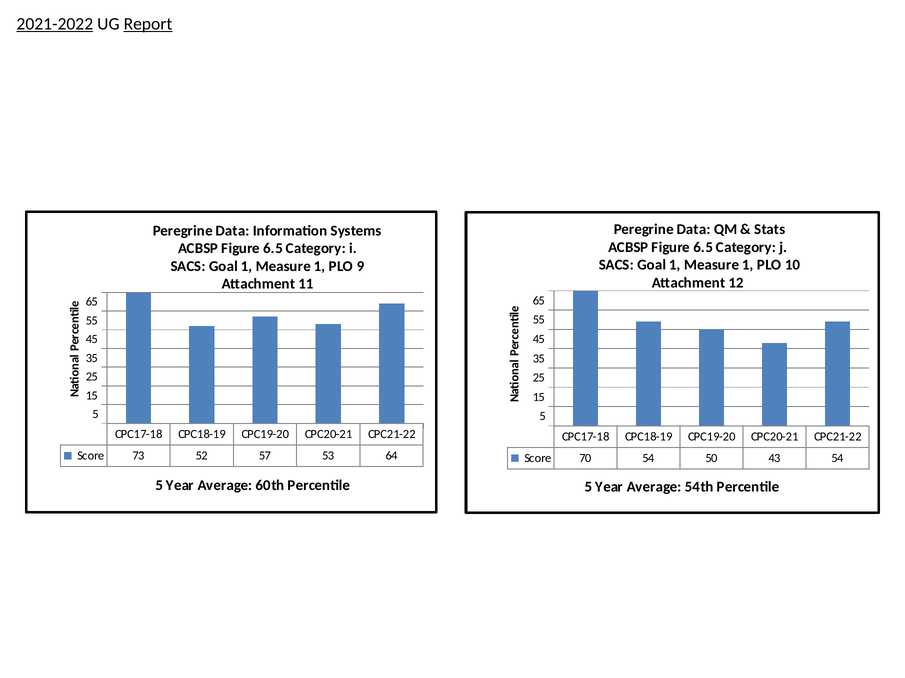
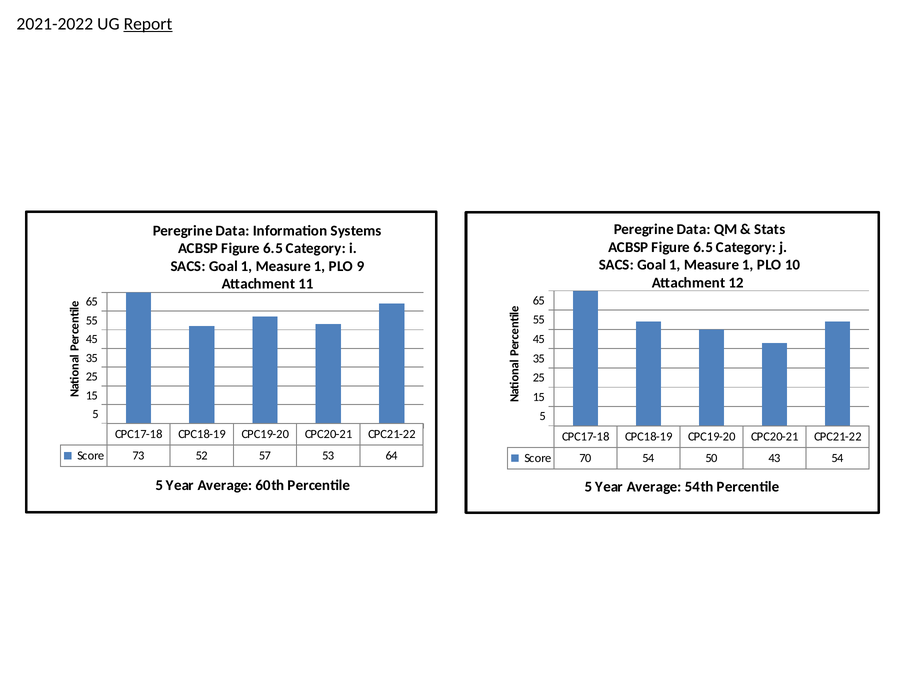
2021-2022 underline: present -> none
